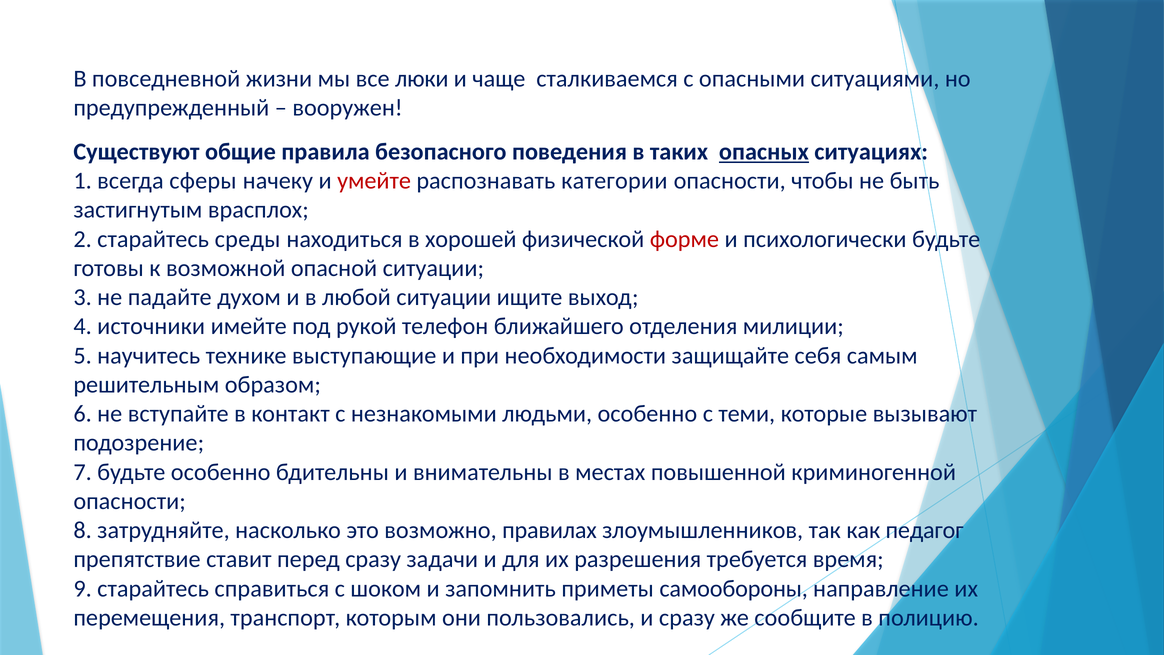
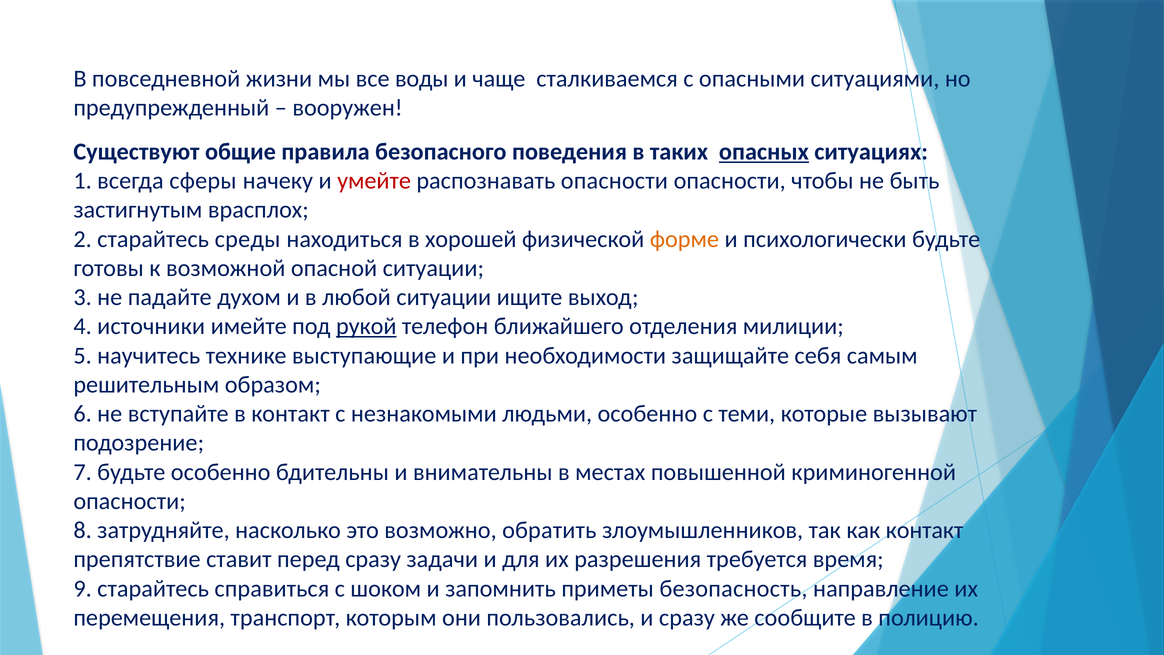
люки: люки -> воды
распознавать категории: категории -> опасности
форме colour: red -> orange
рукой underline: none -> present
правилах: правилах -> обратить
как педагог: педагог -> контакт
самообороны: самообороны -> безопасность
